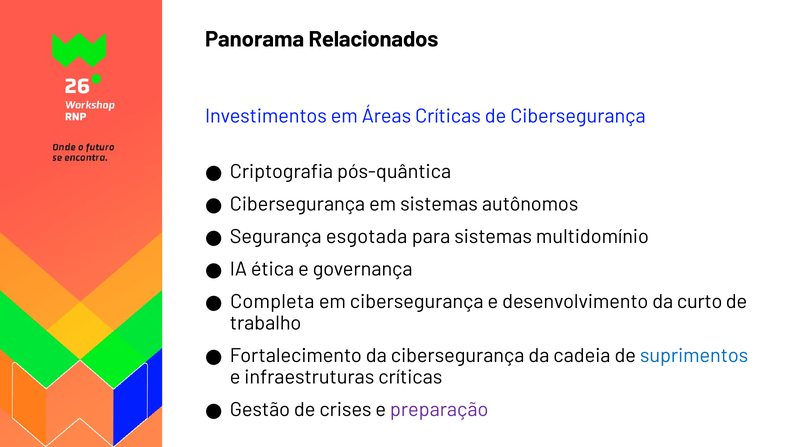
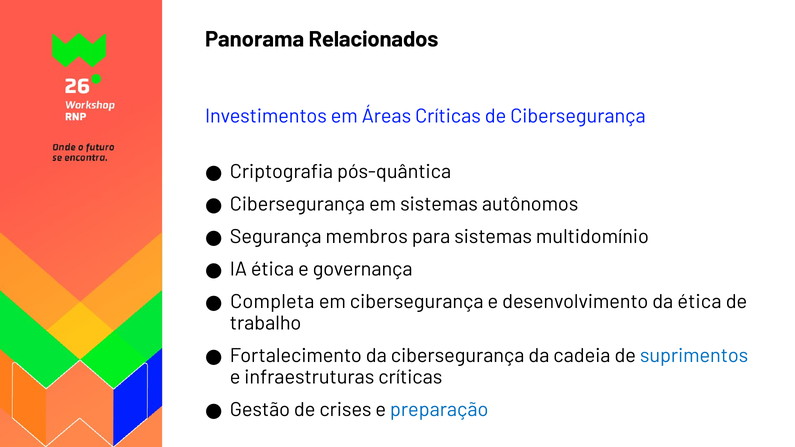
esgotada: esgotada -> membros
da curto: curto -> ética
preparação colour: purple -> blue
